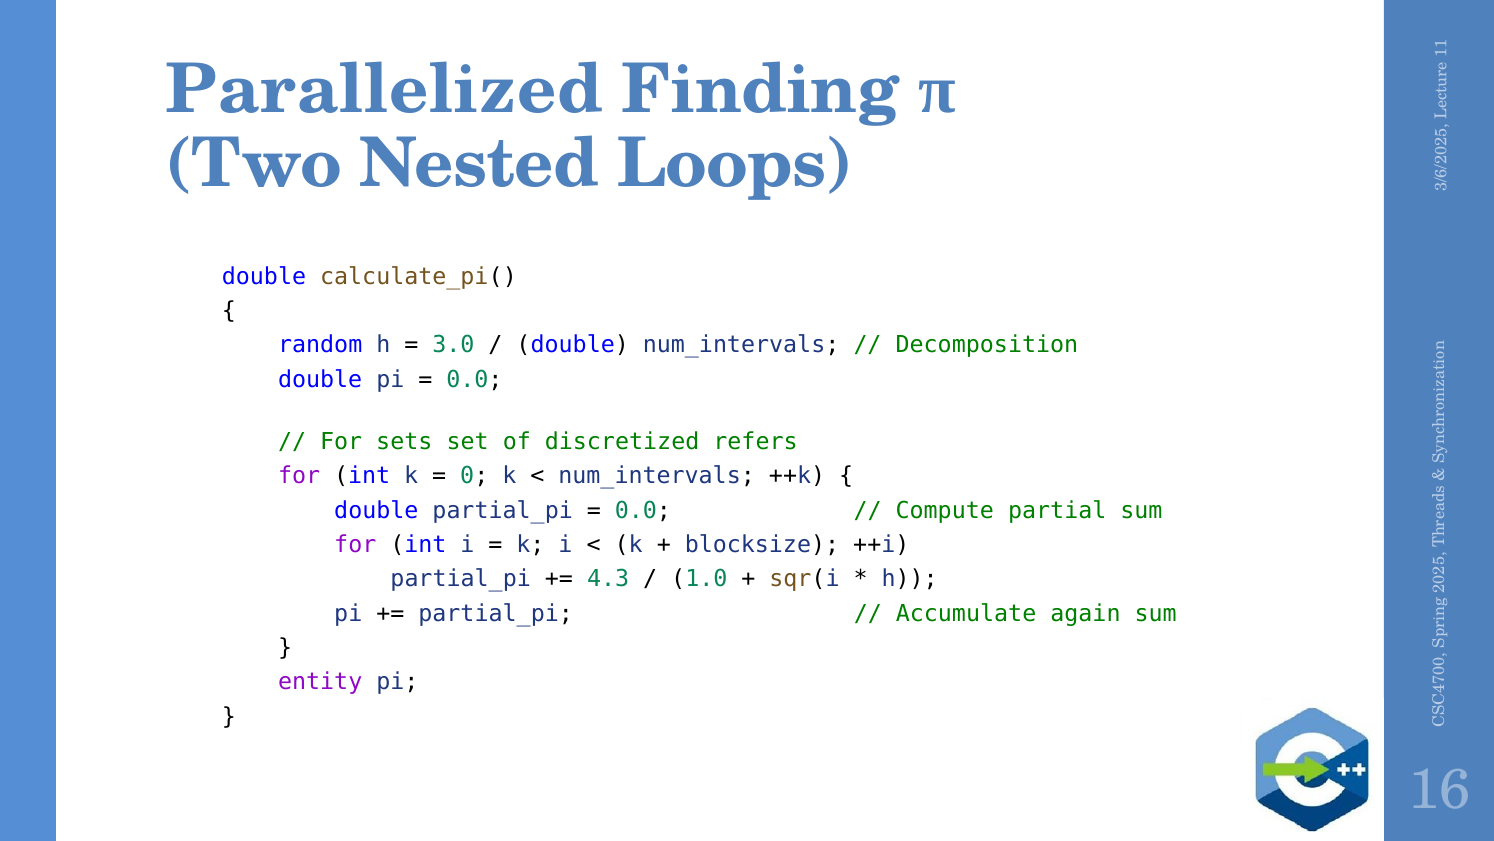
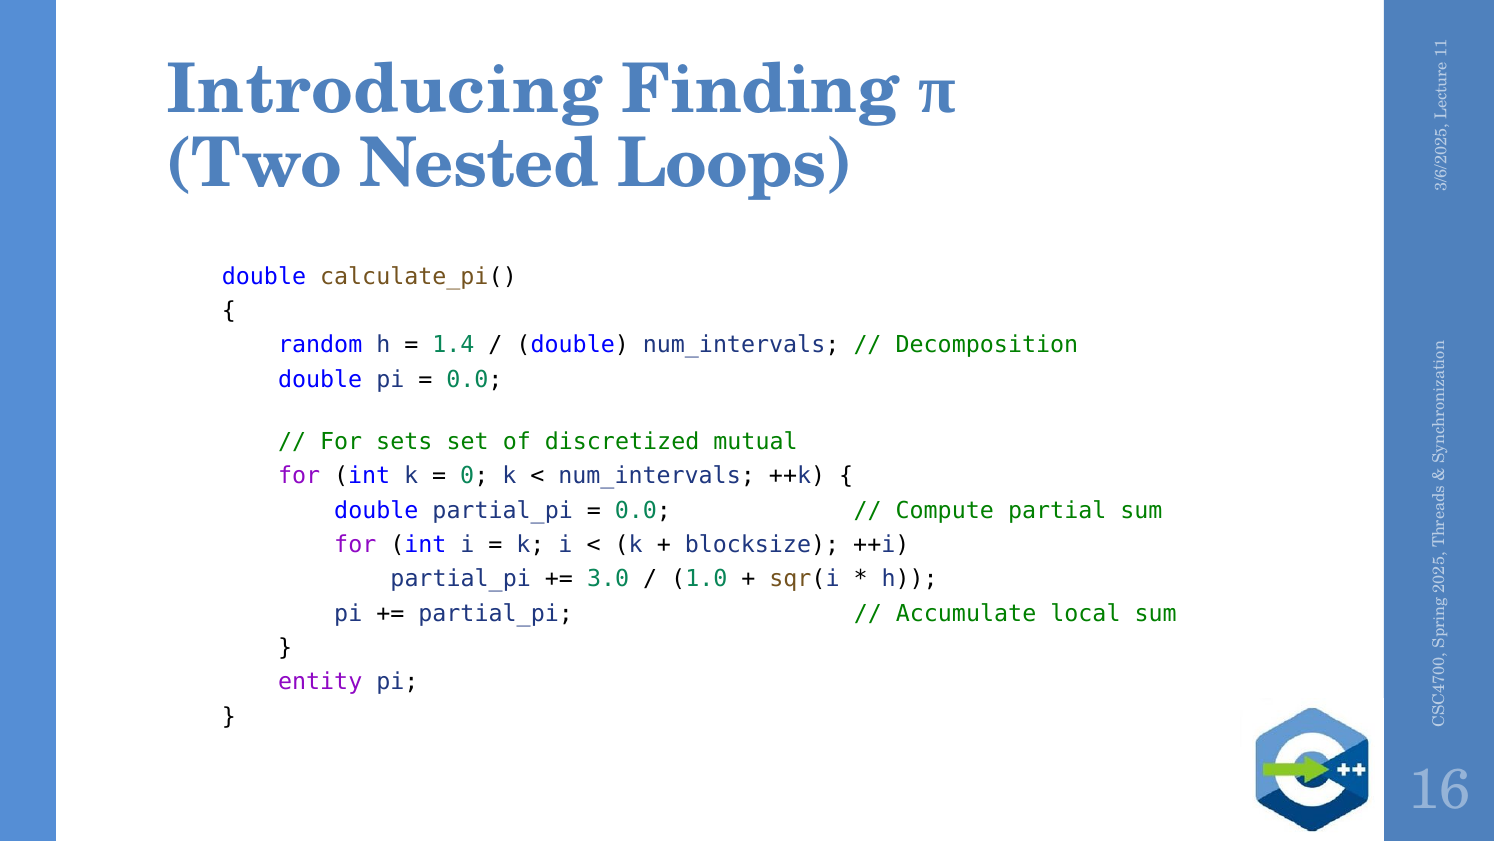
Parallelized: Parallelized -> Introducing
3.0: 3.0 -> 1.4
refers: refers -> mutual
4.3: 4.3 -> 3.0
again: again -> local
